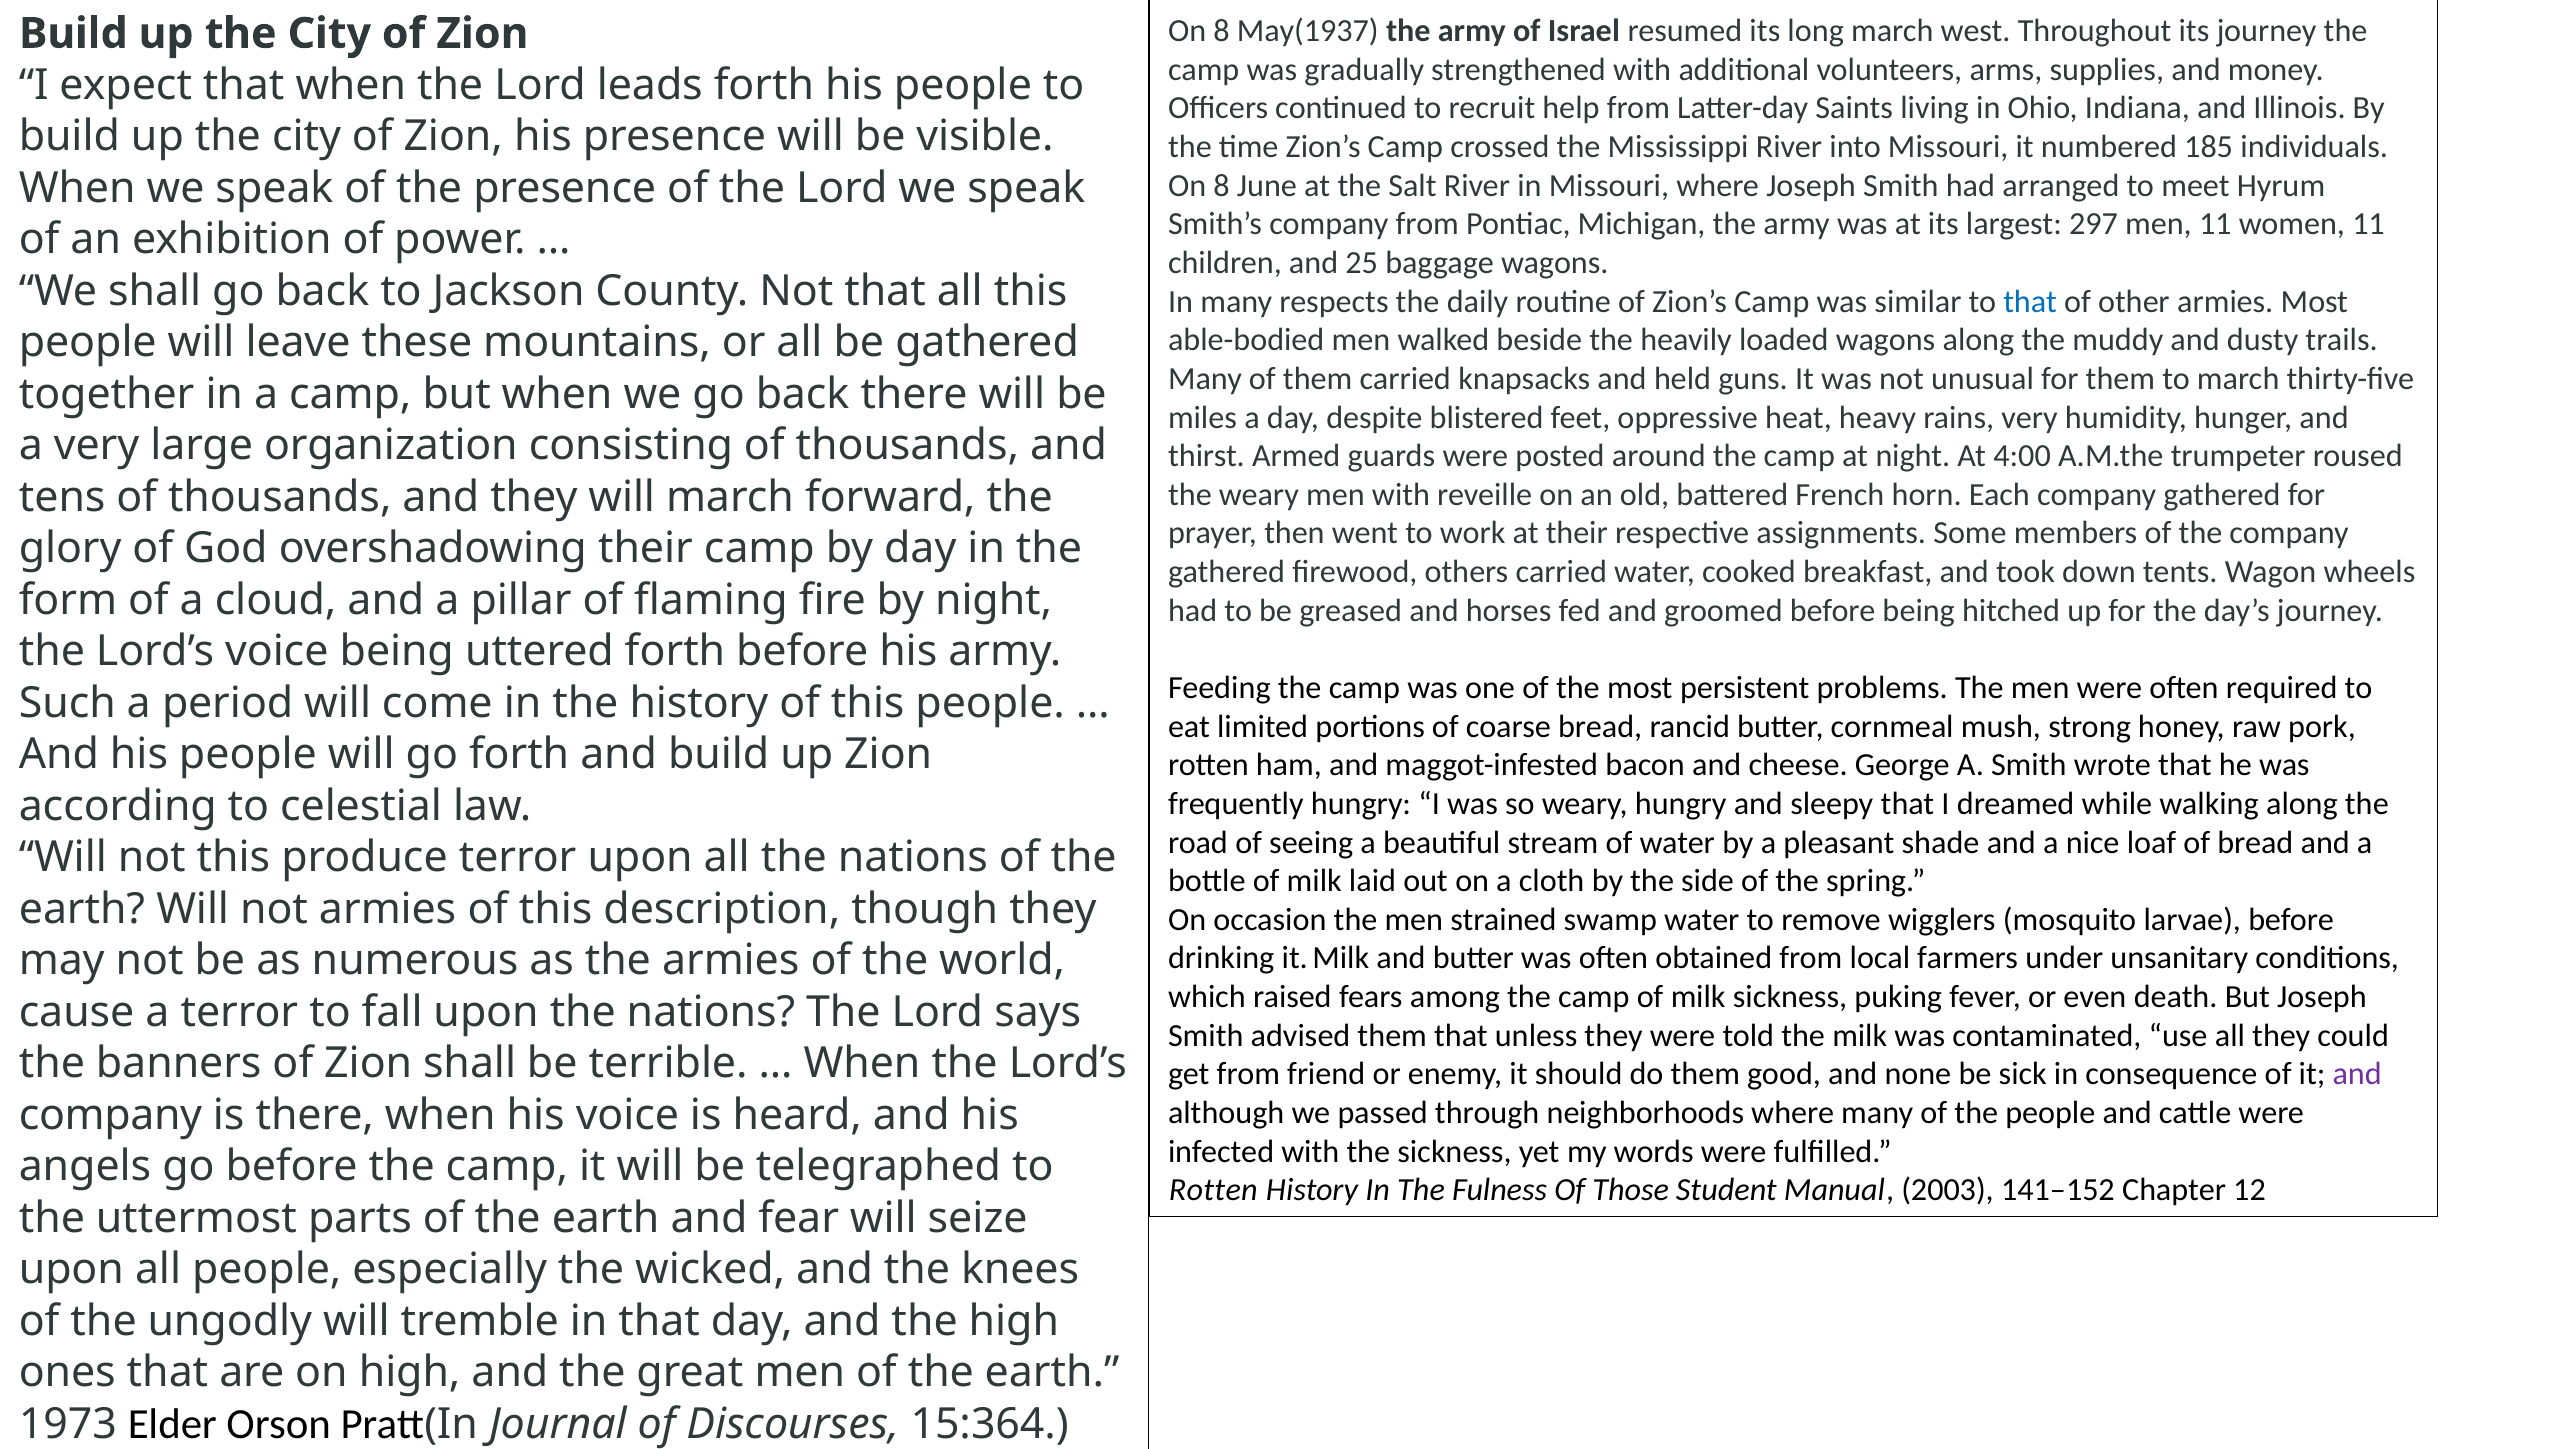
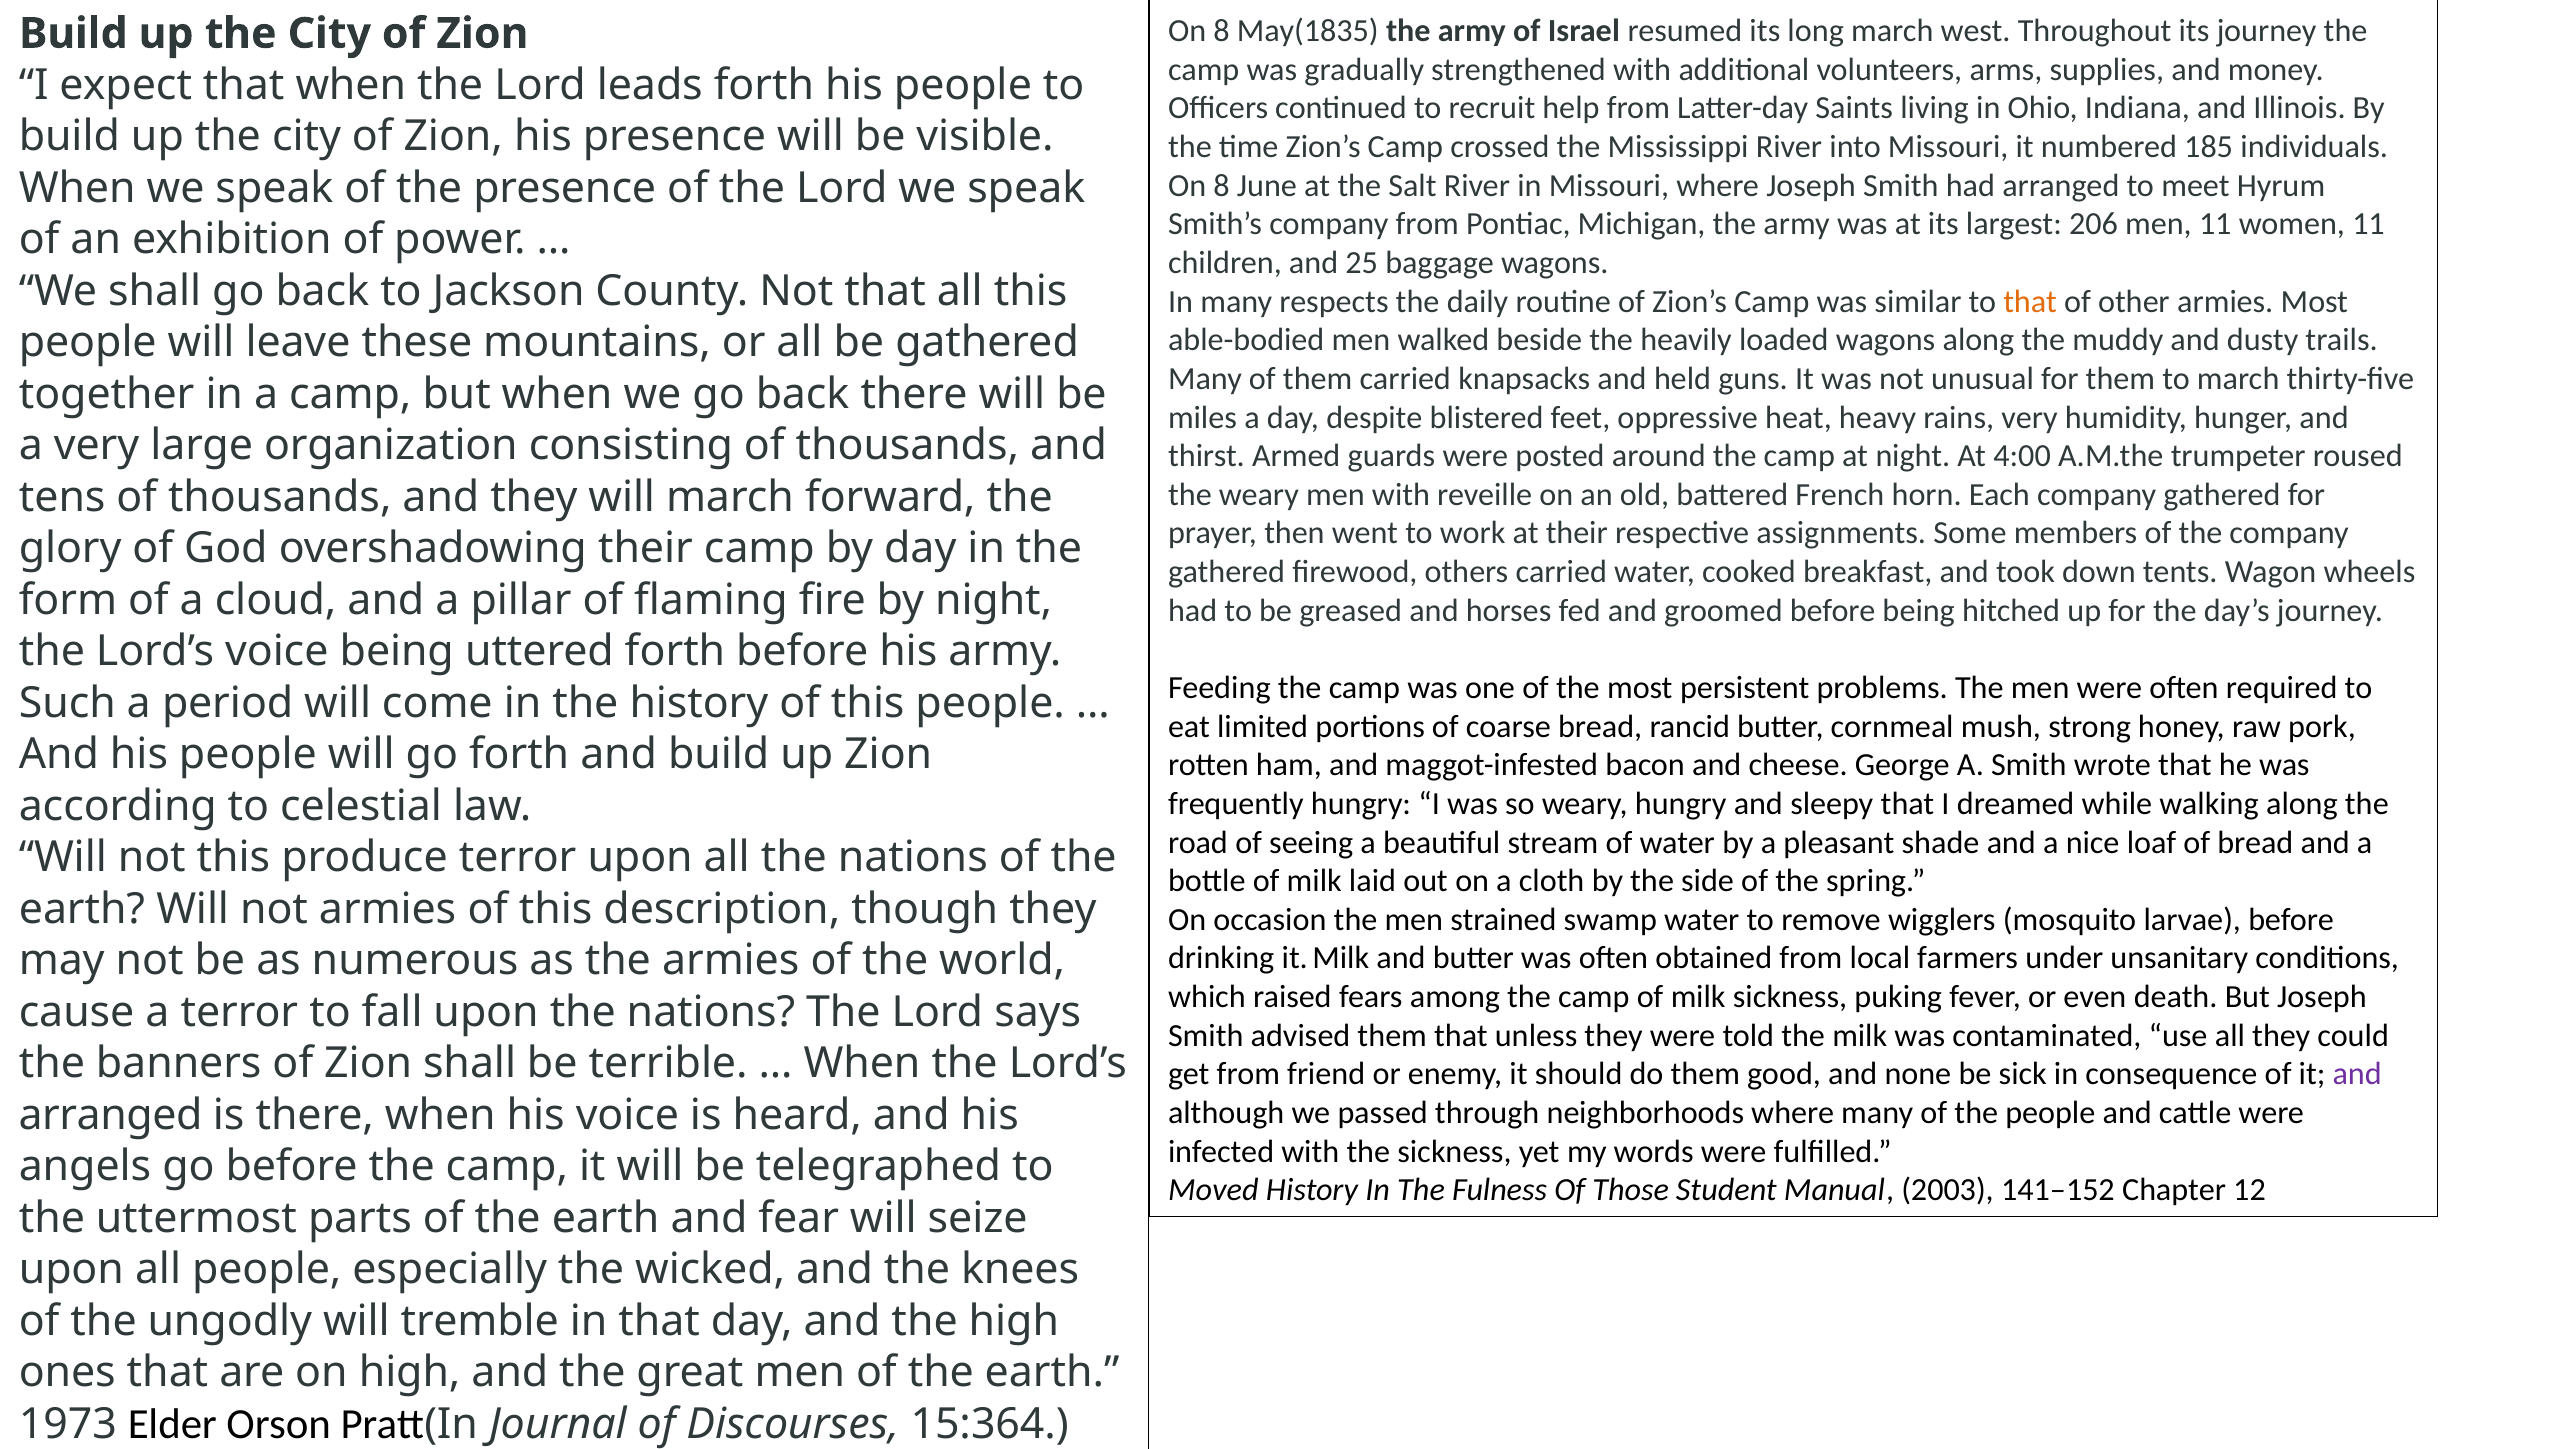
May(1937: May(1937 -> May(1835
297: 297 -> 206
that at (2030, 301) colour: blue -> orange
company at (111, 1115): company -> arranged
Rotten at (1213, 1190): Rotten -> Moved
